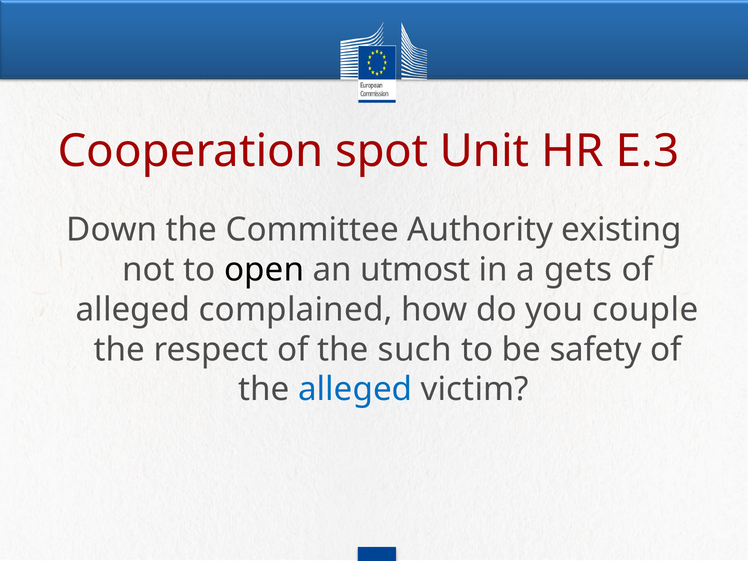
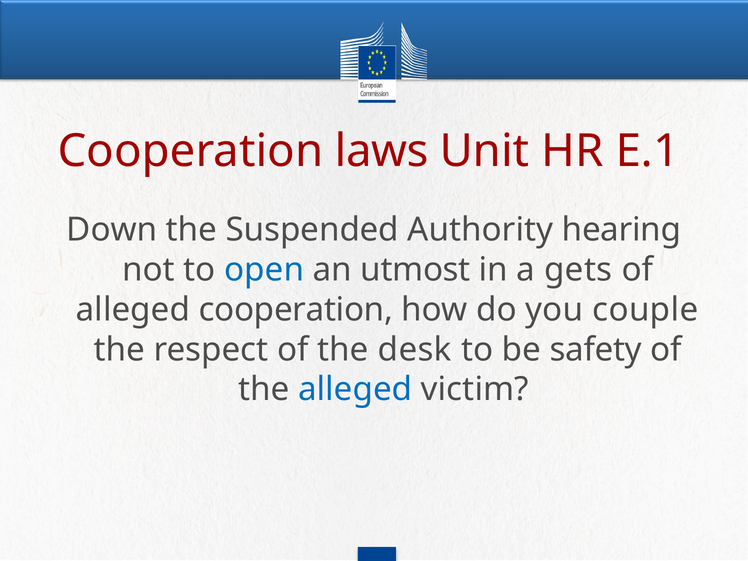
spot: spot -> laws
E.3: E.3 -> E.1
Committee: Committee -> Suspended
existing: existing -> hearing
open colour: black -> blue
alleged complained: complained -> cooperation
such: such -> desk
